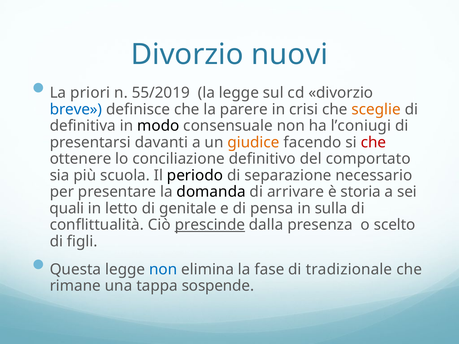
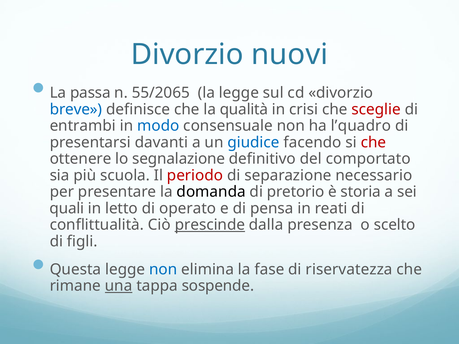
priori: priori -> passa
55/2019: 55/2019 -> 55/2065
parere: parere -> qualità
sceglie colour: orange -> red
definitiva: definitiva -> entrambi
modo colour: black -> blue
l’coniugi: l’coniugi -> l’quadro
giudice colour: orange -> blue
conciliazione: conciliazione -> segnalazione
periodo colour: black -> red
arrivare: arrivare -> pretorio
genitale: genitale -> operato
sulla: sulla -> reati
tradizionale: tradizionale -> riservatezza
una underline: none -> present
